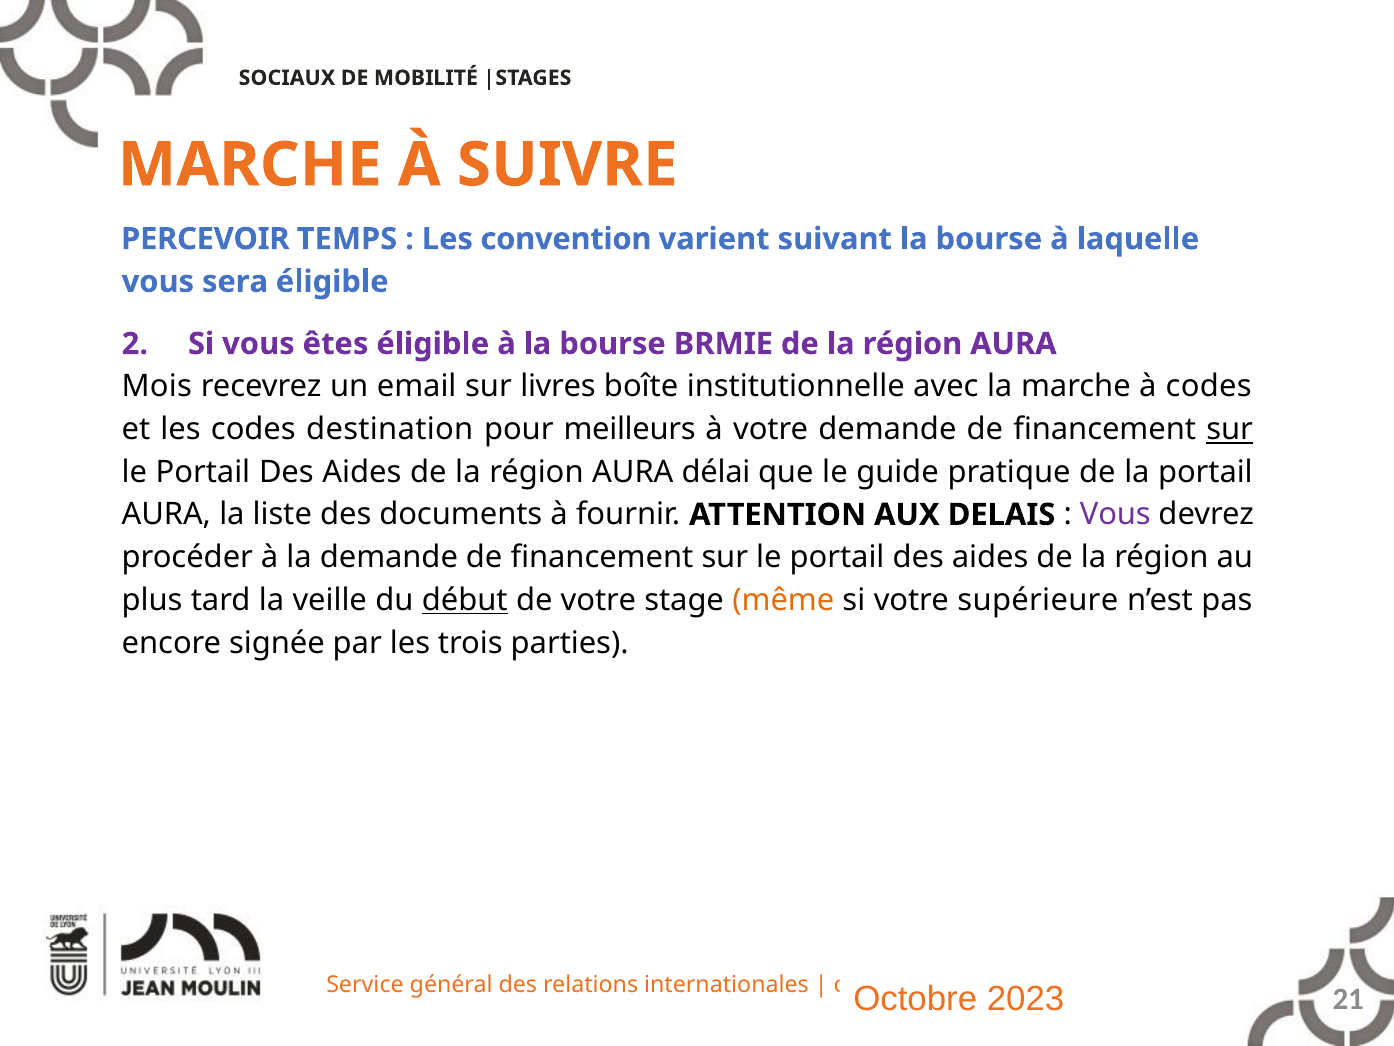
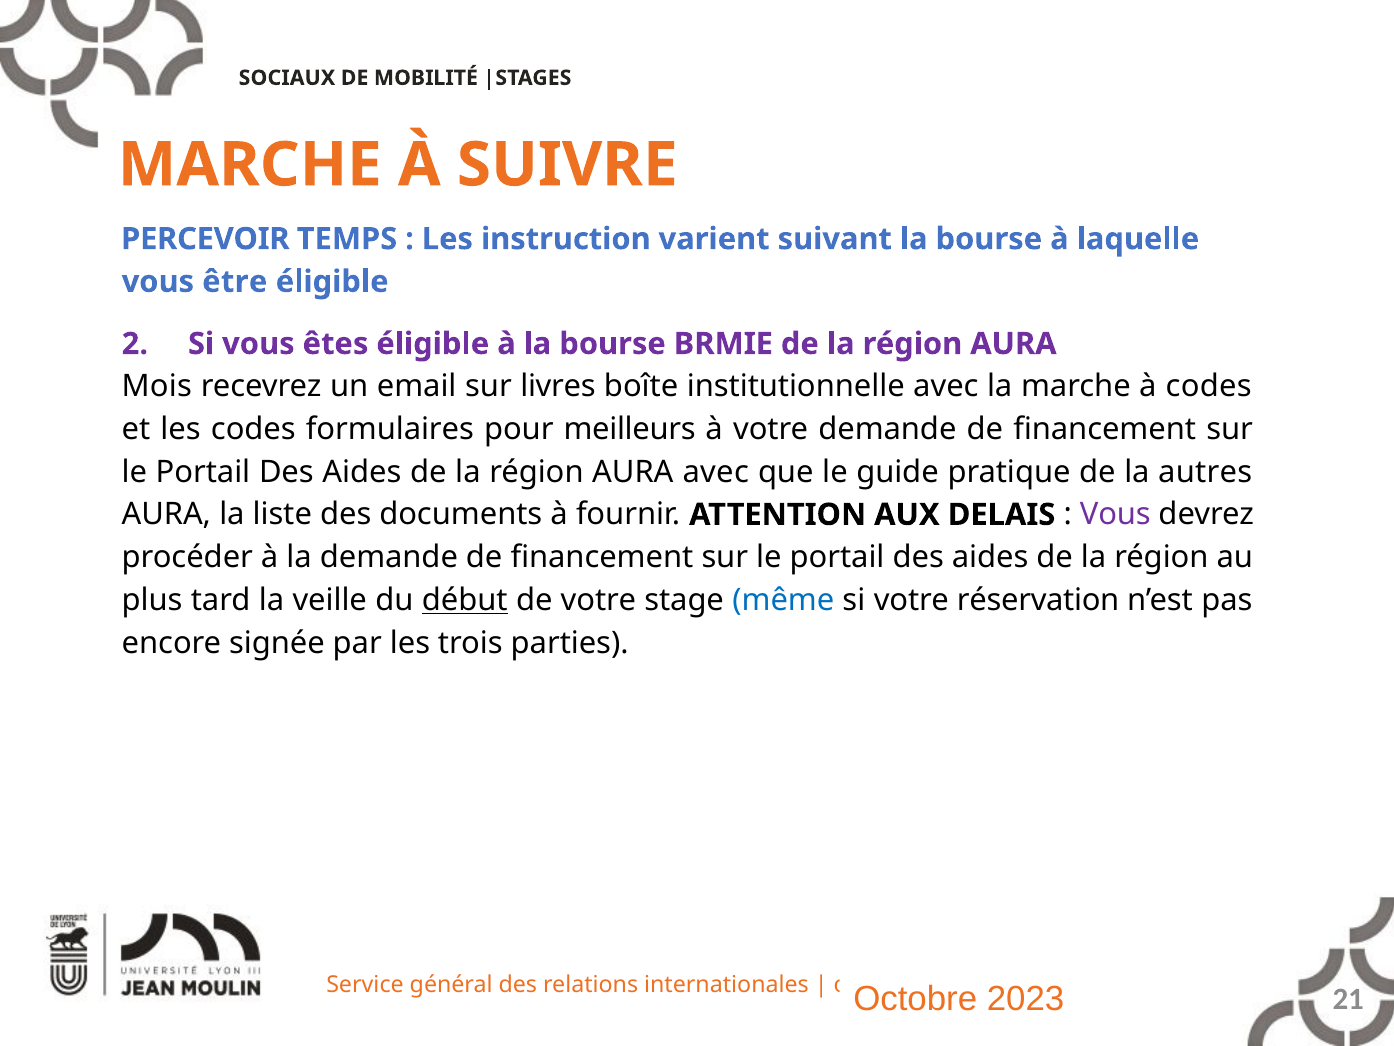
convention: convention -> instruction
sera: sera -> être
destination: destination -> formulaires
sur at (1230, 429) underline: present -> none
AURA délai: délai -> avec
la portail: portail -> autres
même colour: orange -> blue
supérieure: supérieure -> réservation
